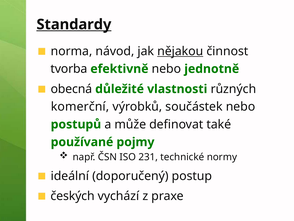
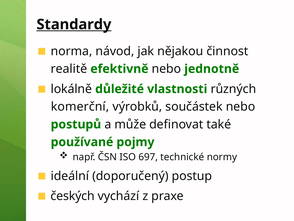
nějakou underline: present -> none
tvorba: tvorba -> realitě
obecná: obecná -> lokálně
231: 231 -> 697
